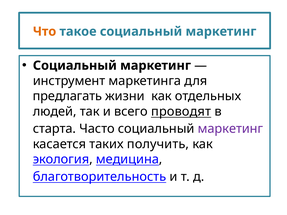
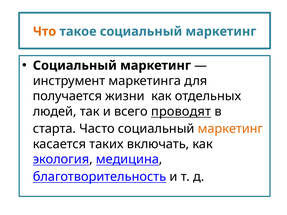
предлагать: предлагать -> получается
маркетинг colour: purple -> orange
получить: получить -> включать
